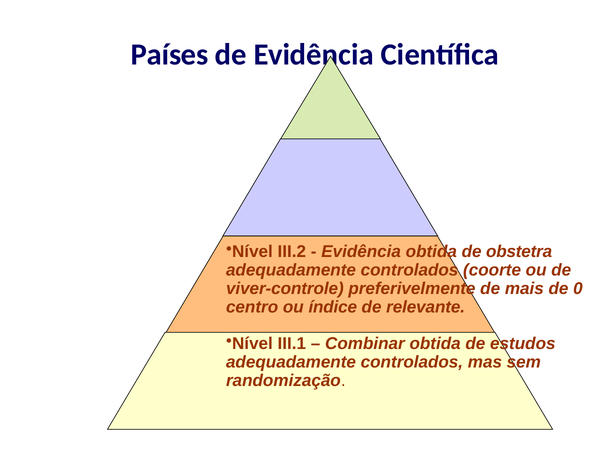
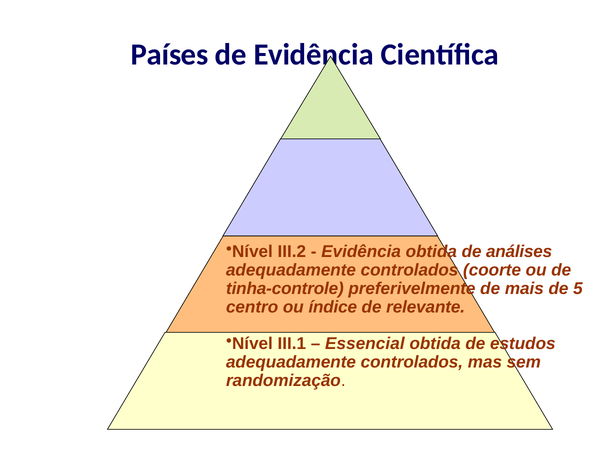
obstetra: obstetra -> análises
viver-controle: viver-controle -> tinha-controle
0: 0 -> 5
Combinar: Combinar -> Essencial
